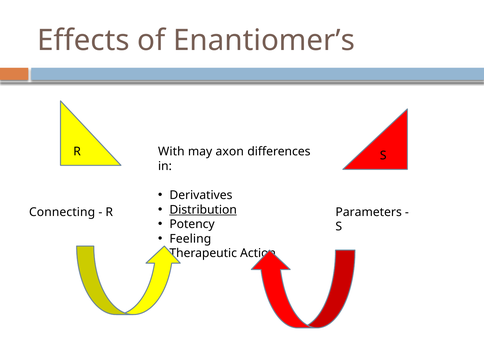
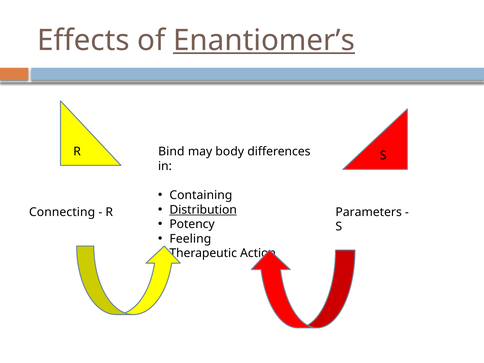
Enantiomer’s underline: none -> present
With: With -> Bind
axon: axon -> body
Derivatives: Derivatives -> Containing
